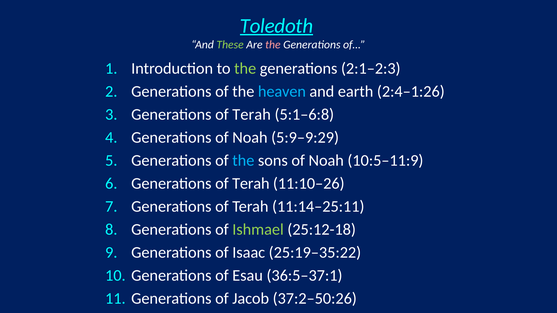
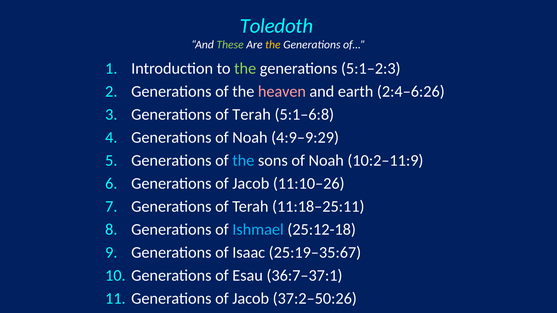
Toledoth underline: present -> none
the at (273, 45) colour: pink -> yellow
2:1–2:3: 2:1–2:3 -> 5:1–2:3
heaven colour: light blue -> pink
2:4–1:26: 2:4–1:26 -> 2:4–6:26
5:9–9:29: 5:9–9:29 -> 4:9–9:29
10:5–11:9: 10:5–11:9 -> 10:2–11:9
Terah at (251, 184): Terah -> Jacob
11:14–25:11: 11:14–25:11 -> 11:18–25:11
Ishmael colour: light green -> light blue
25:19–35:22: 25:19–35:22 -> 25:19–35:67
36:5–37:1: 36:5–37:1 -> 36:7–37:1
